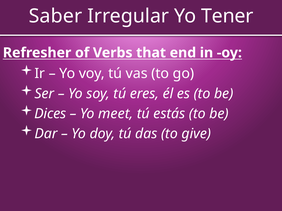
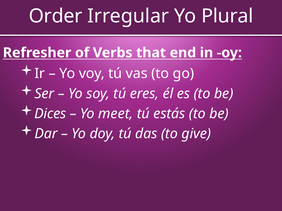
Saber: Saber -> Order
Tener: Tener -> Plural
